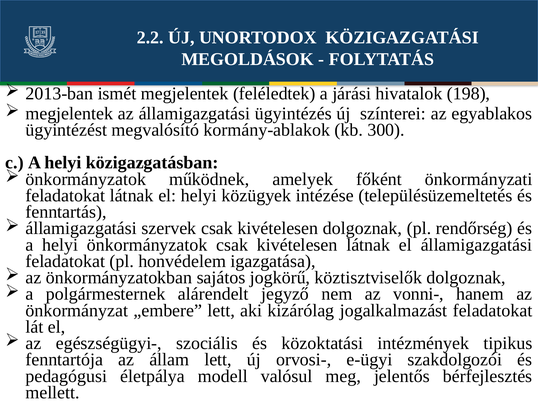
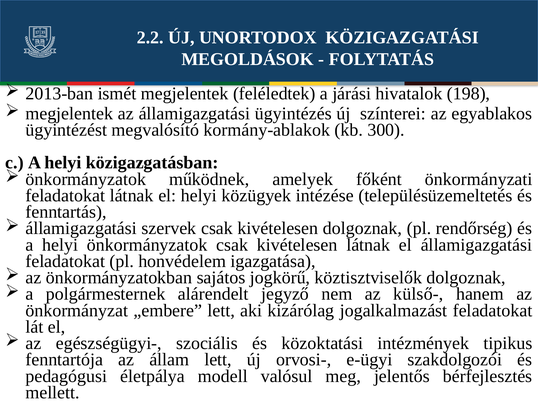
vonni-: vonni- -> külső-
